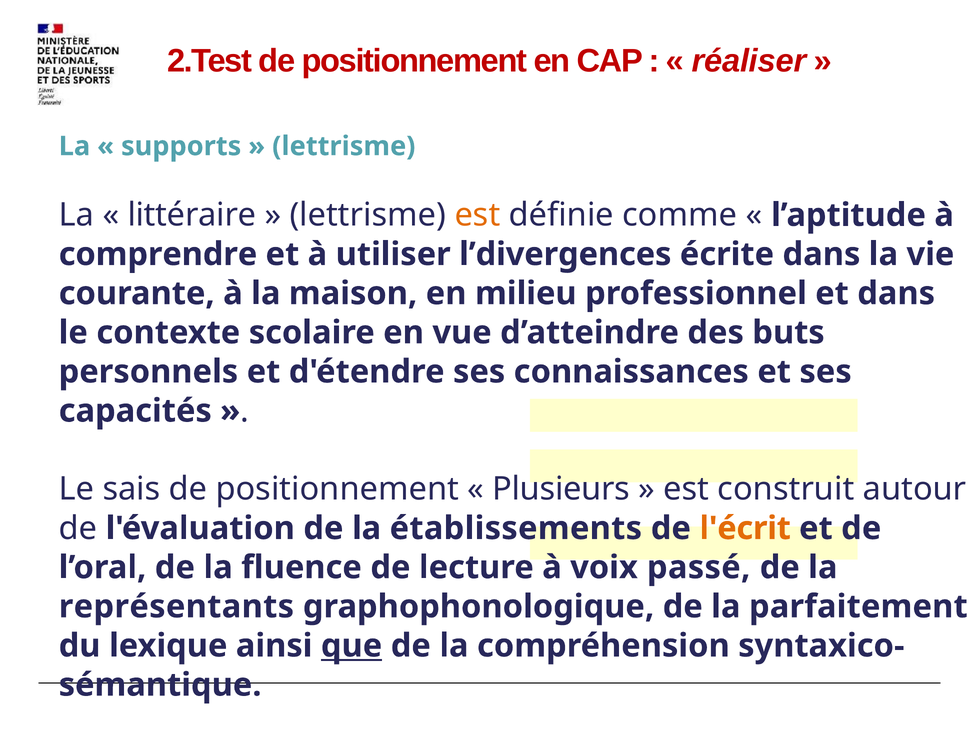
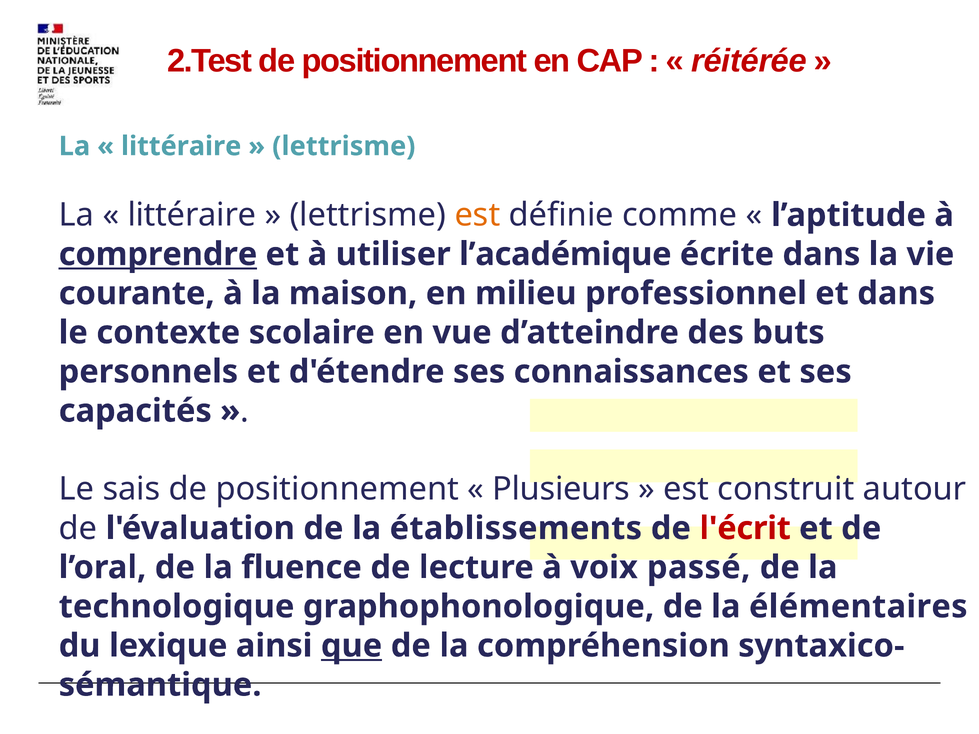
réaliser: réaliser -> réitérée
supports at (181, 146): supports -> littéraire
comprendre underline: none -> present
l’divergences: l’divergences -> l’académique
l'écrit colour: orange -> red
représentants: représentants -> technologique
parfaitement: parfaitement -> élémentaires
